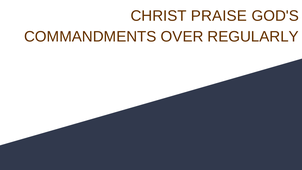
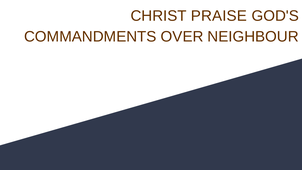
REGULARLY: REGULARLY -> NEIGHBOUR
